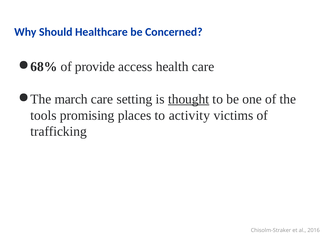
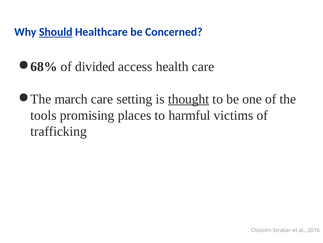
Should underline: none -> present
provide: provide -> divided
activity: activity -> harmful
